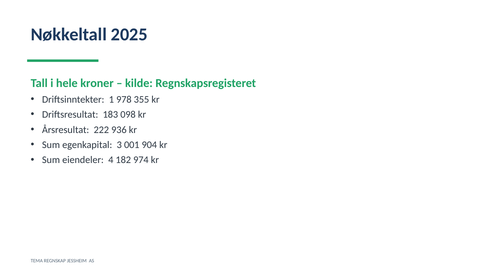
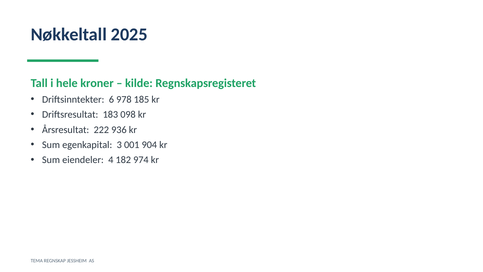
1: 1 -> 6
355: 355 -> 185
